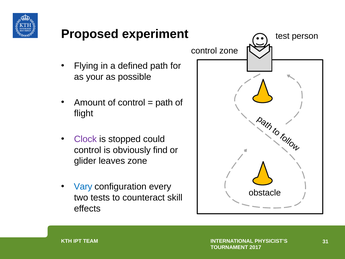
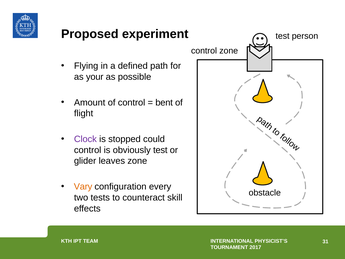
path at (164, 102): path -> bent
obviously find: find -> test
Vary colour: blue -> orange
